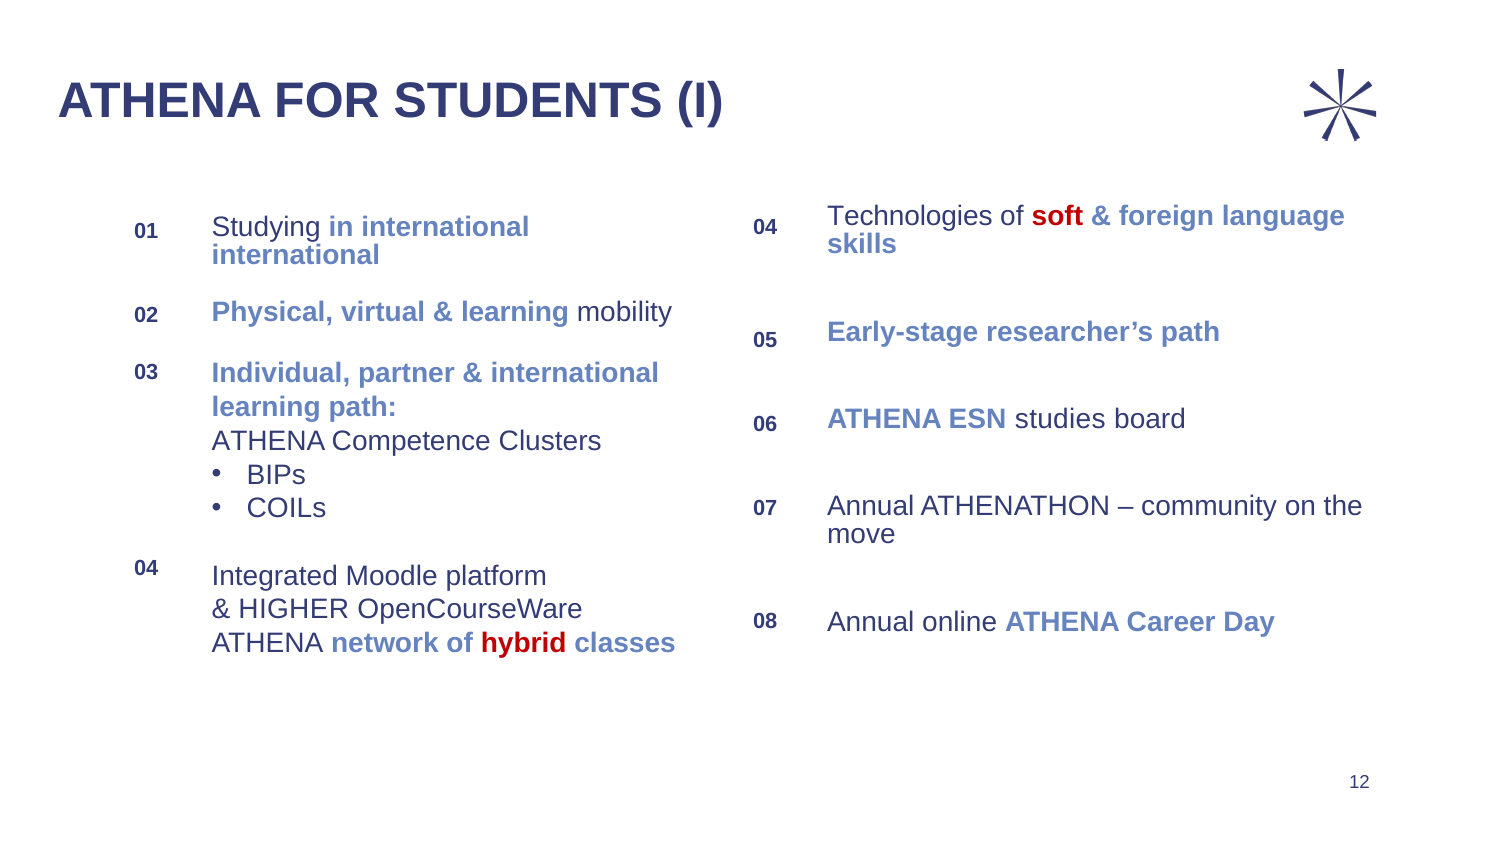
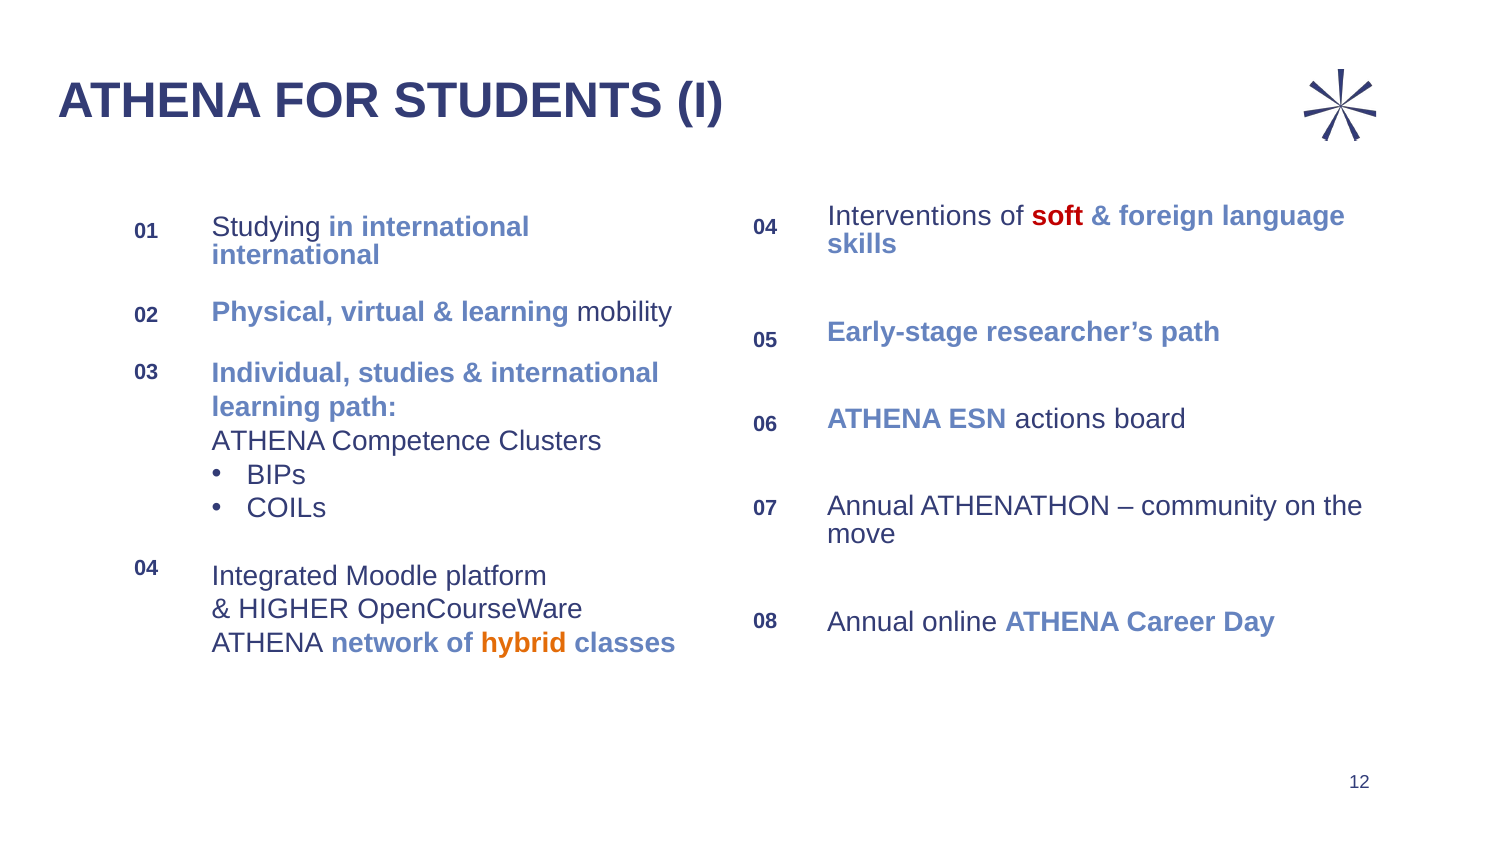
Technologies: Technologies -> Interventions
partner: partner -> studies
studies: studies -> actions
hybrid colour: red -> orange
